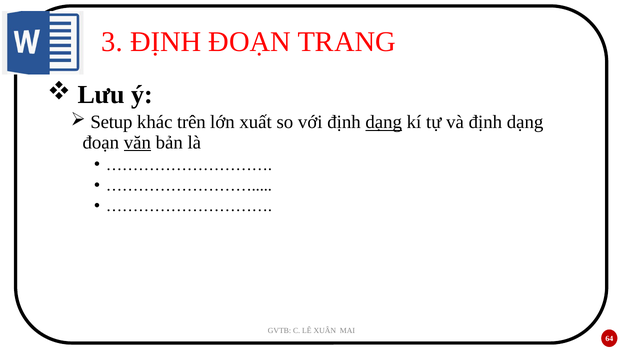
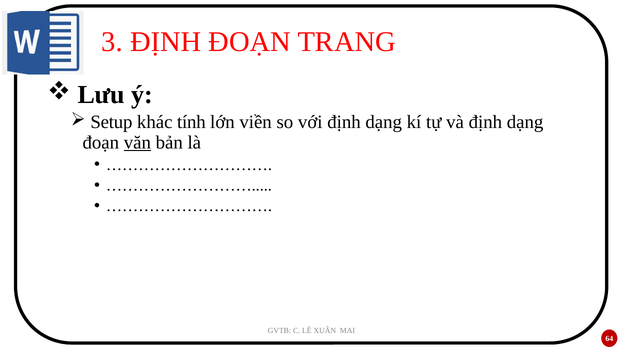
trên: trên -> tính
xuất: xuất -> viền
dạng at (384, 122) underline: present -> none
